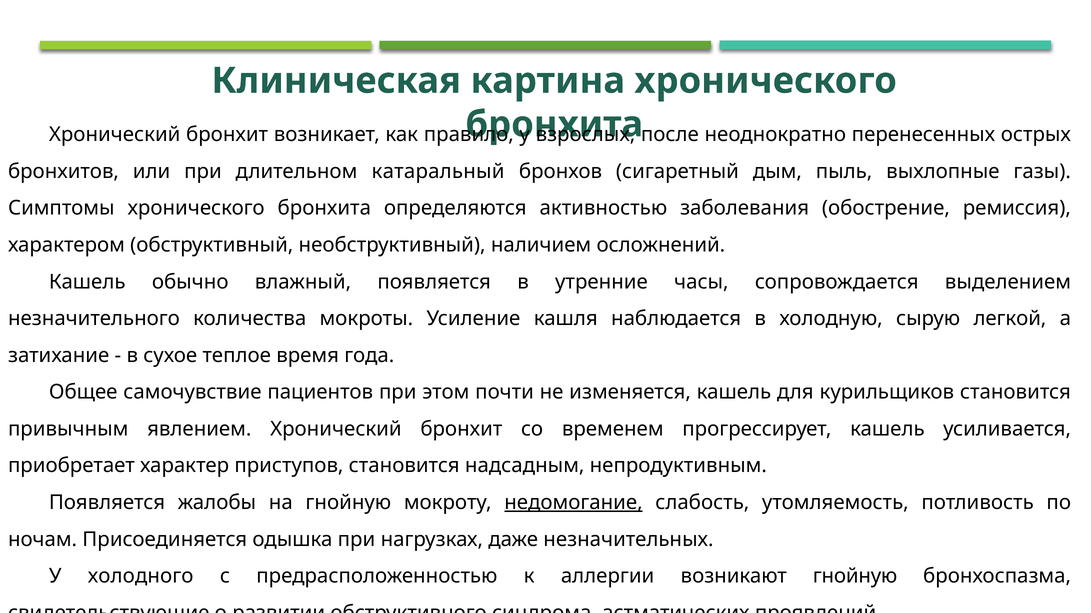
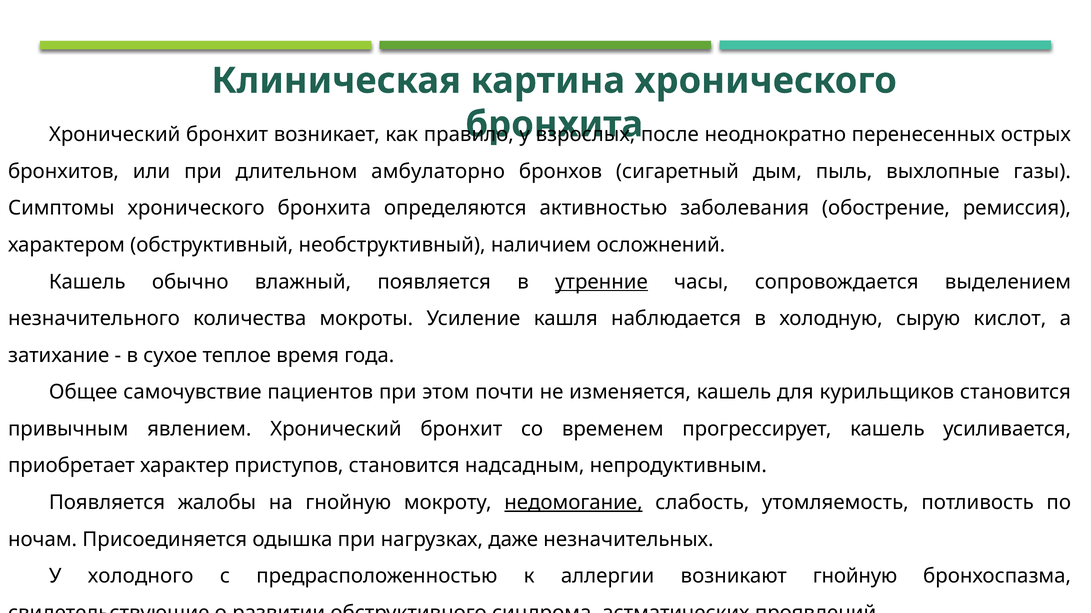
катаральный: катаральный -> амбулаторно
утренние underline: none -> present
легкой: легкой -> кислот
